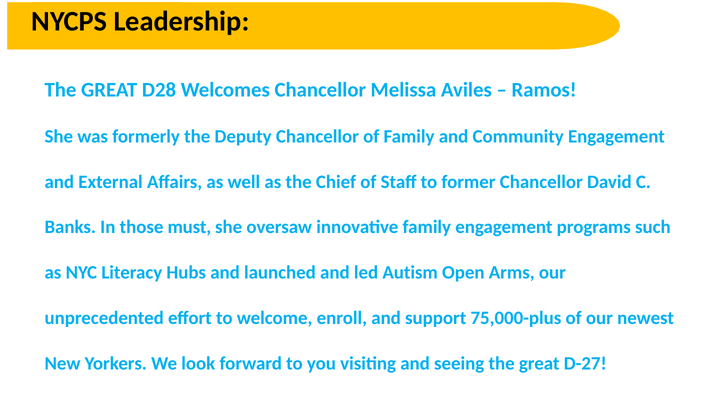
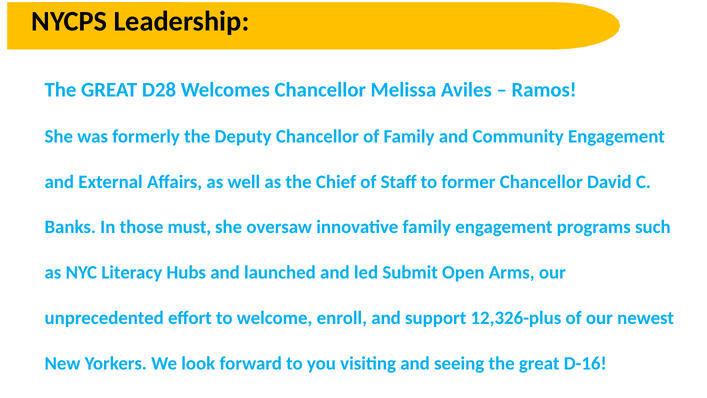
Autism: Autism -> Submit
75,000-plus: 75,000-plus -> 12,326-plus
D-27: D-27 -> D-16
